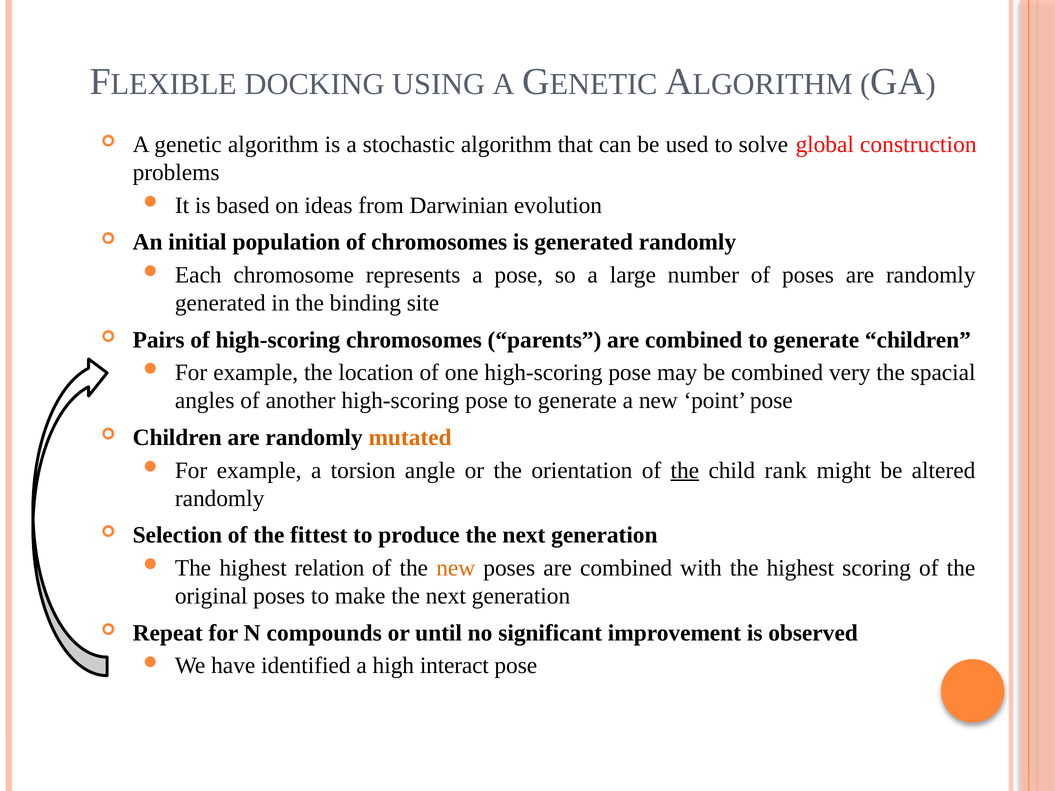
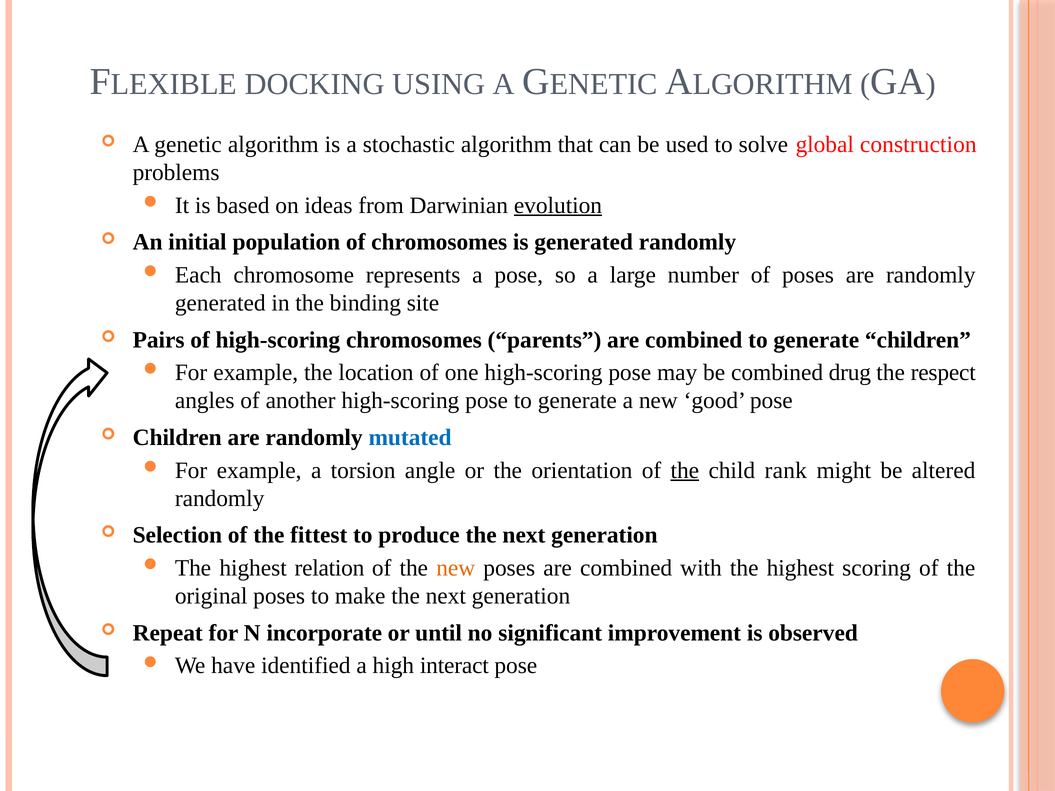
evolution underline: none -> present
very: very -> drug
spacial: spacial -> respect
point: point -> good
mutated colour: orange -> blue
compounds: compounds -> incorporate
